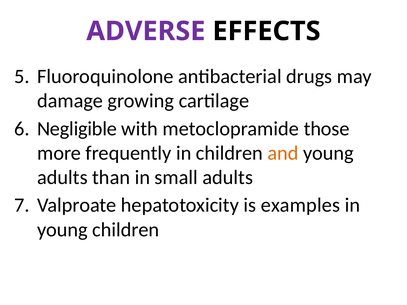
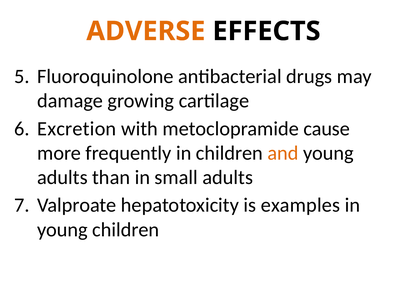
ADVERSE colour: purple -> orange
Negligible: Negligible -> Excretion
those: those -> cause
